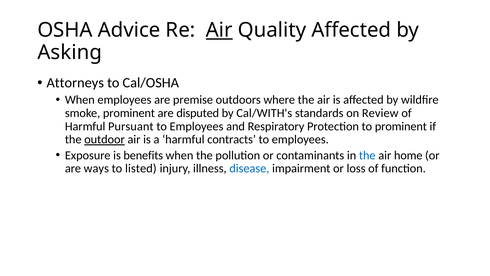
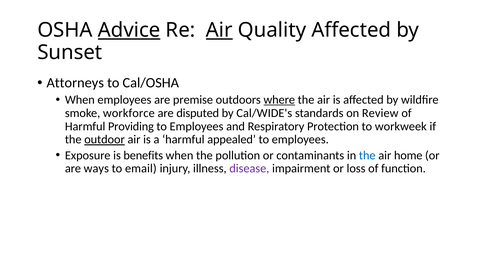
Advice underline: none -> present
Asking: Asking -> Sunset
where underline: none -> present
smoke prominent: prominent -> workforce
Cal/WITH's: Cal/WITH's -> Cal/WIDE's
Pursuant: Pursuant -> Providing
to prominent: prominent -> workweek
contracts: contracts -> appealed
listed: listed -> email
disease colour: blue -> purple
